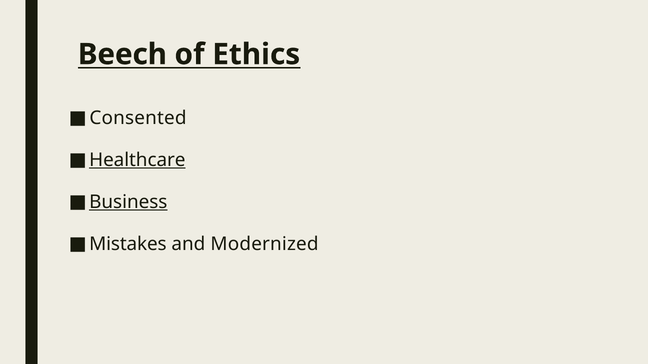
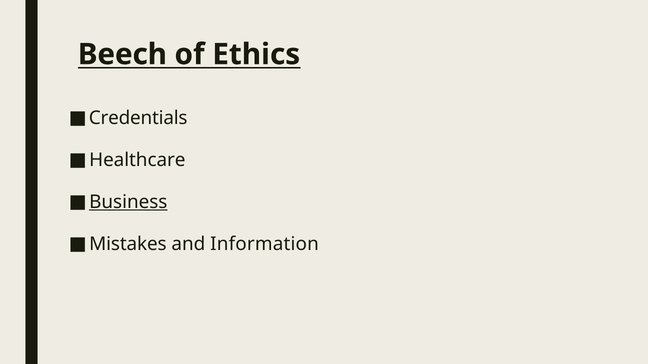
Consented: Consented -> Credentials
Healthcare underline: present -> none
Modernized: Modernized -> Information
